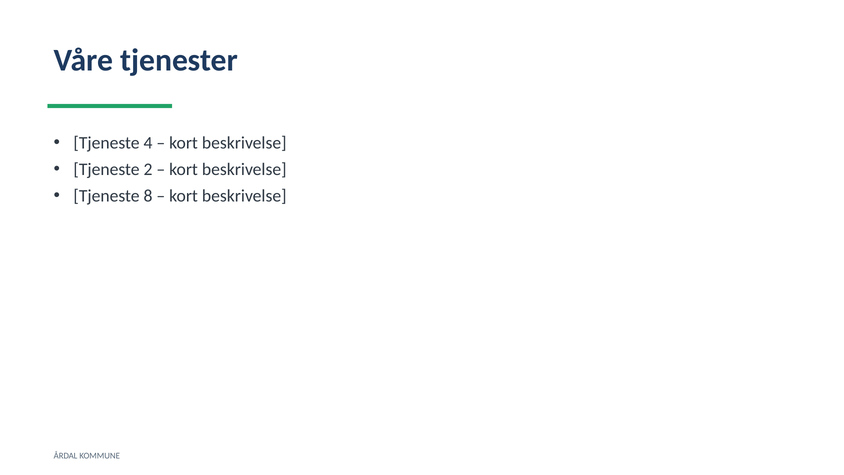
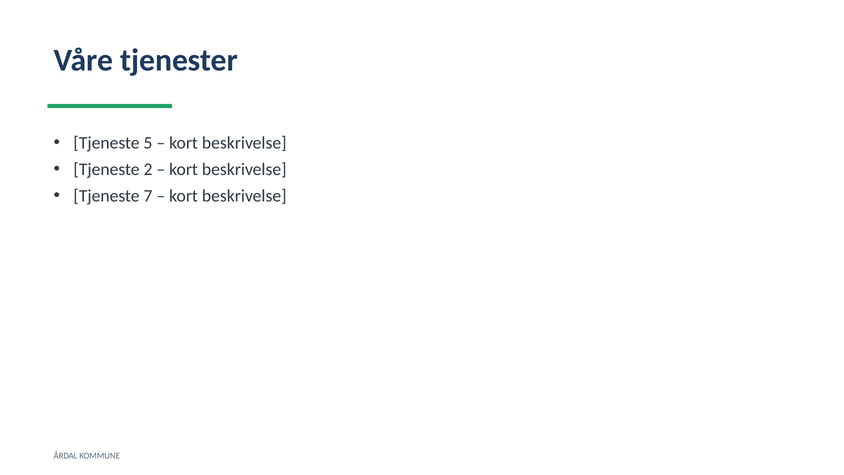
4: 4 -> 5
8: 8 -> 7
